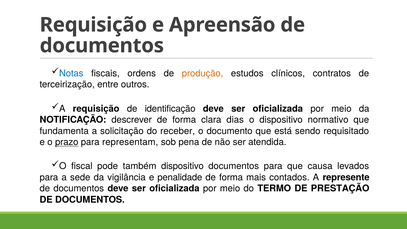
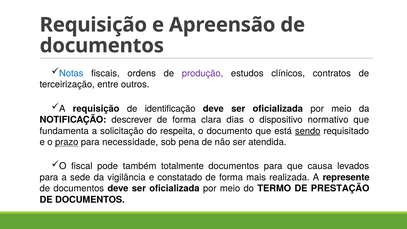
produção colour: orange -> purple
receber: receber -> respeita
sendo underline: none -> present
representam: representam -> necessidade
também dispositivo: dispositivo -> totalmente
penalidade: penalidade -> constatado
contados: contados -> realizada
